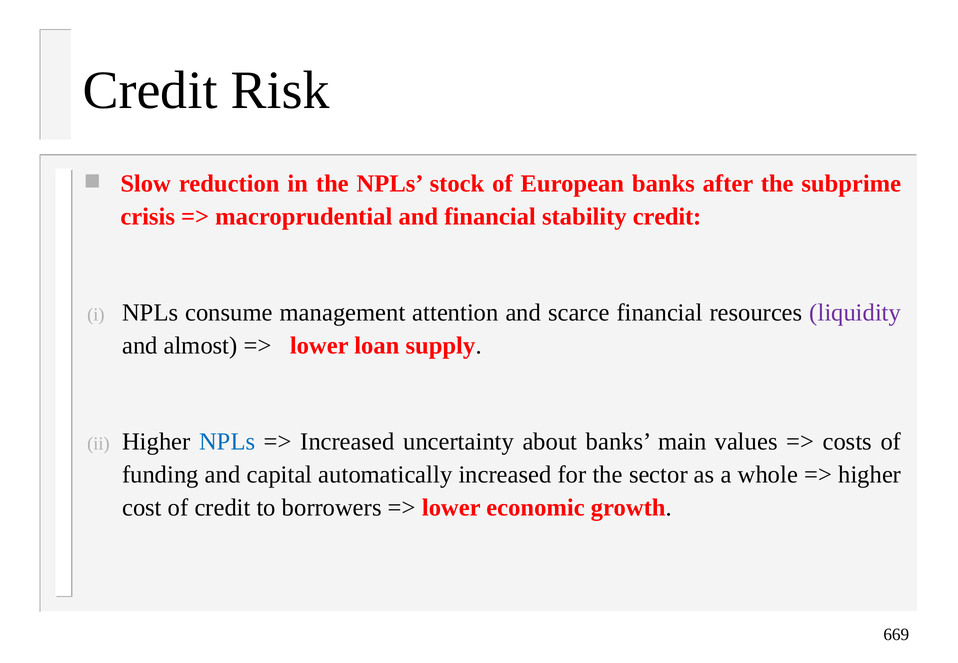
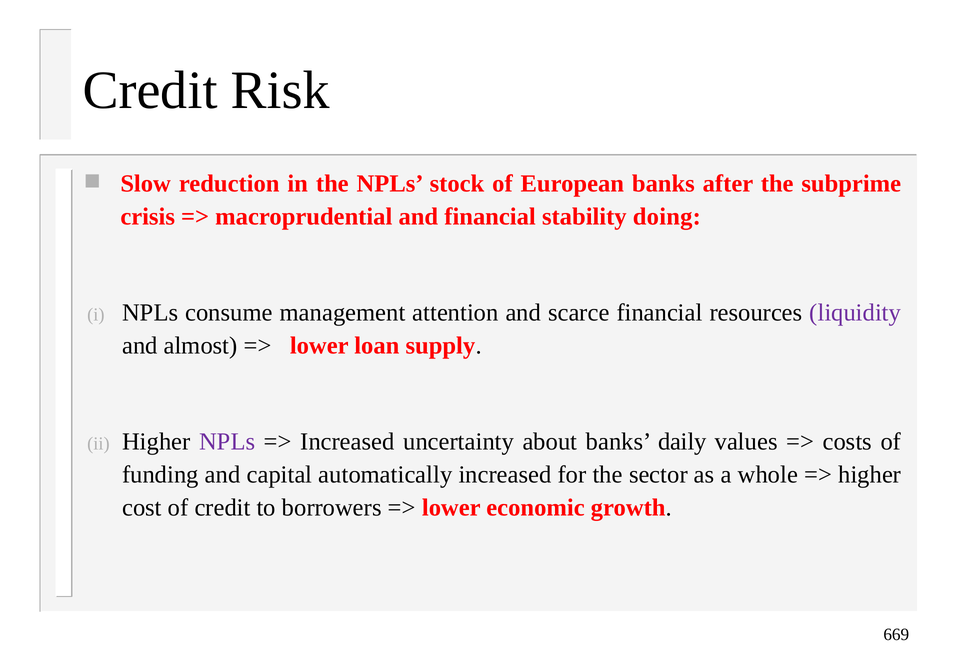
stability credit: credit -> doing
NPLs at (227, 442) colour: blue -> purple
main: main -> daily
